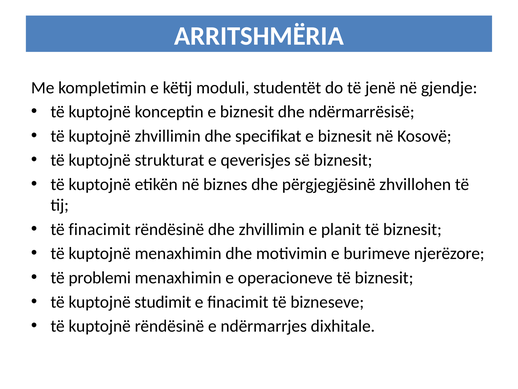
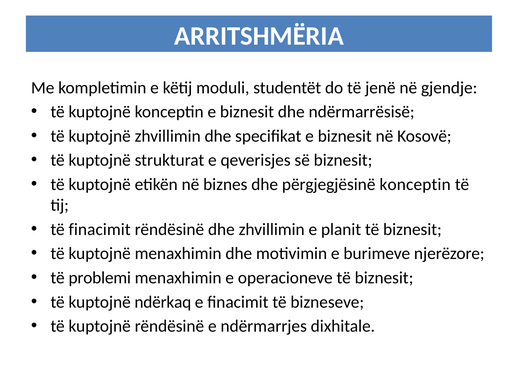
përgjegjësinë zhvillohen: zhvillohen -> konceptin
studimit: studimit -> ndërkaq
